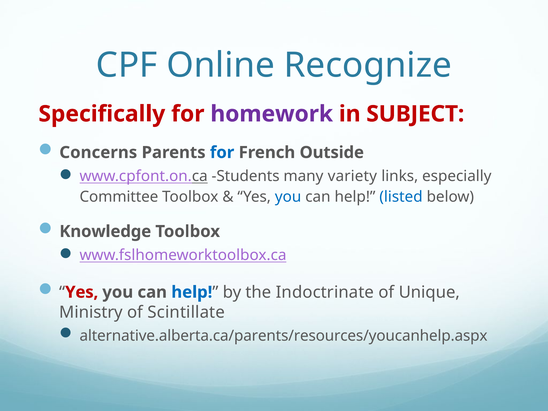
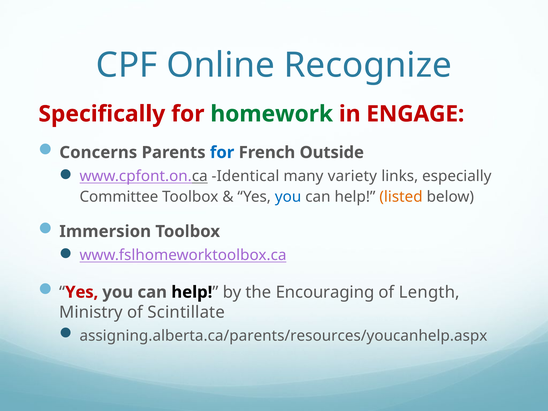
homework colour: purple -> green
SUBJECT: SUBJECT -> ENGAGE
Students: Students -> Identical
listed colour: blue -> orange
Knowledge: Knowledge -> Immersion
help at (192, 292) colour: blue -> black
Indoctrinate: Indoctrinate -> Encouraging
Unique: Unique -> Length
alternative.alberta.ca/parents/resources/youcanhelp.aspx: alternative.alberta.ca/parents/resources/youcanhelp.aspx -> assigning.alberta.ca/parents/resources/youcanhelp.aspx
